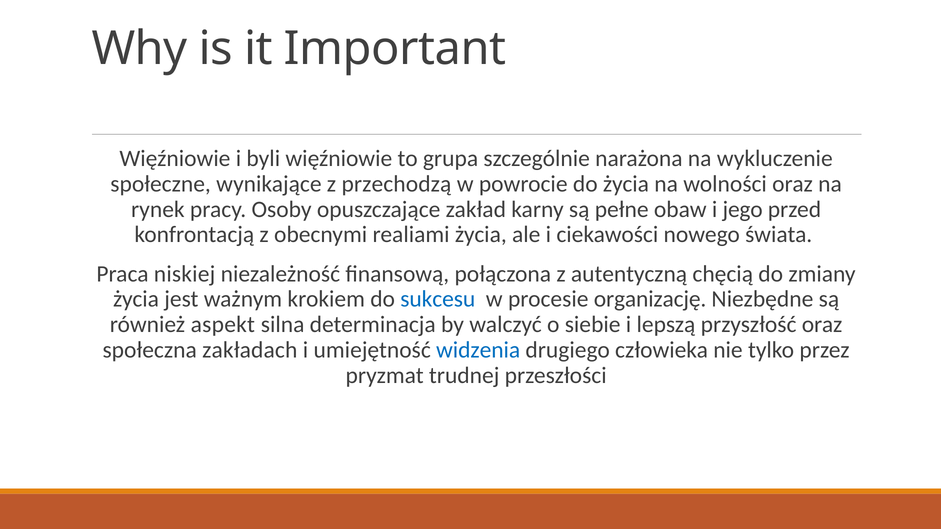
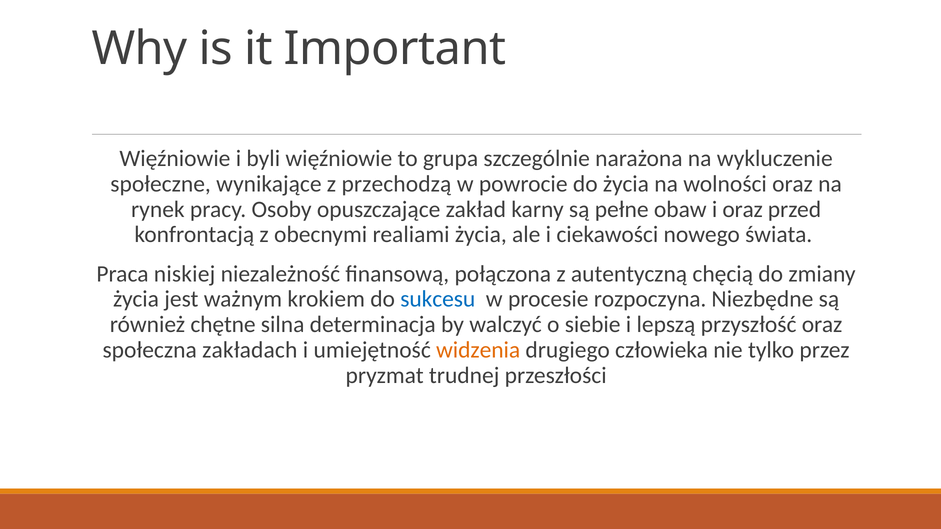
i jego: jego -> oraz
organizację: organizację -> rozpoczyna
aspekt: aspekt -> chętne
widzenia colour: blue -> orange
